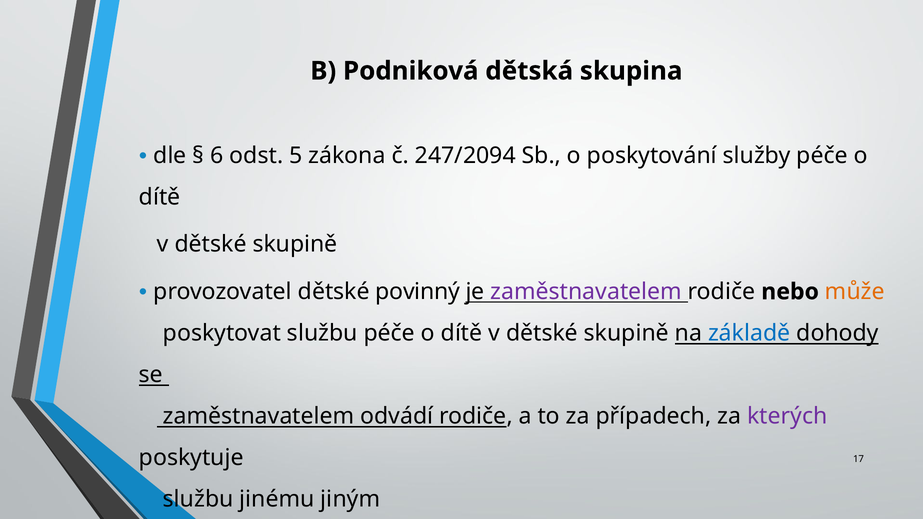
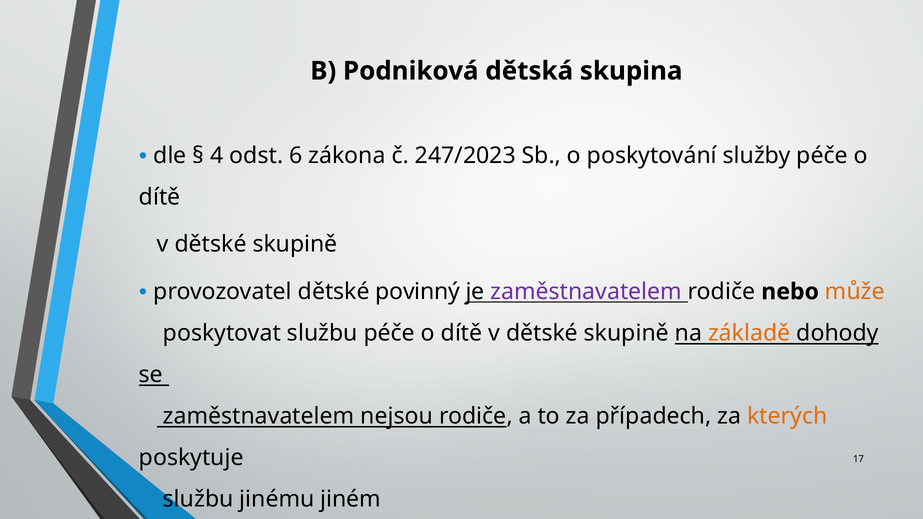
6: 6 -> 4
5: 5 -> 6
247/2094: 247/2094 -> 247/2023
základě colour: blue -> orange
odvádí: odvádí -> nejsou
kterých colour: purple -> orange
jiným: jiným -> jiném
